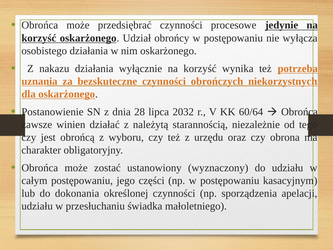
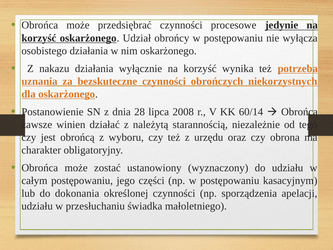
2032: 2032 -> 2008
60/64: 60/64 -> 60/14
